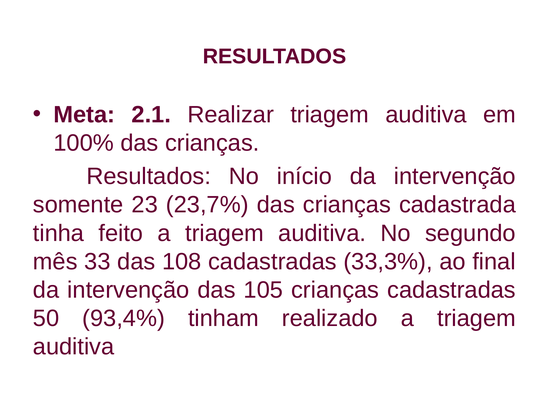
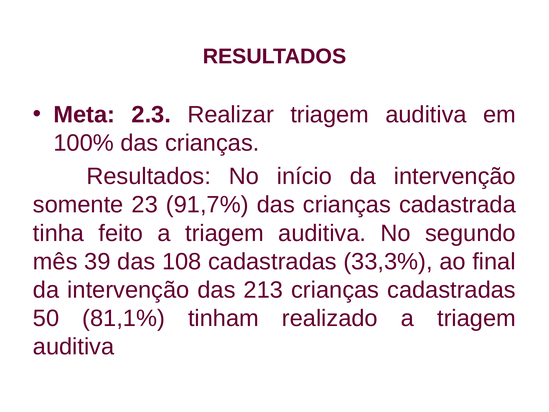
2.1: 2.1 -> 2.3
23,7%: 23,7% -> 91,7%
33: 33 -> 39
105: 105 -> 213
93,4%: 93,4% -> 81,1%
